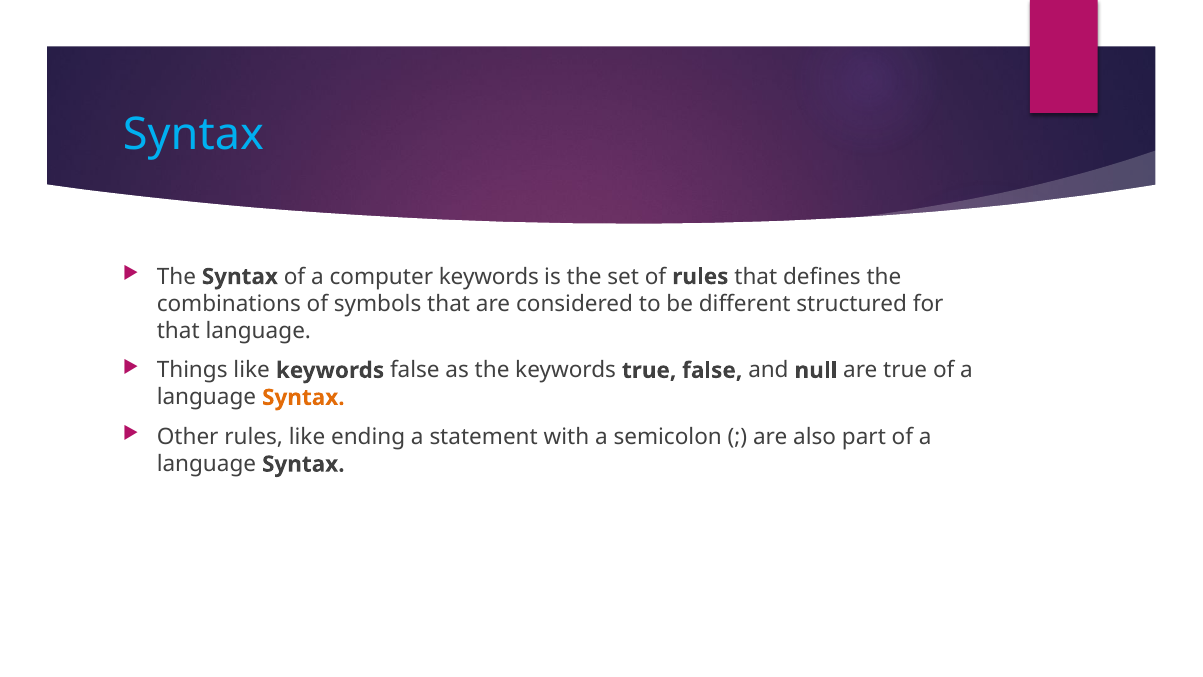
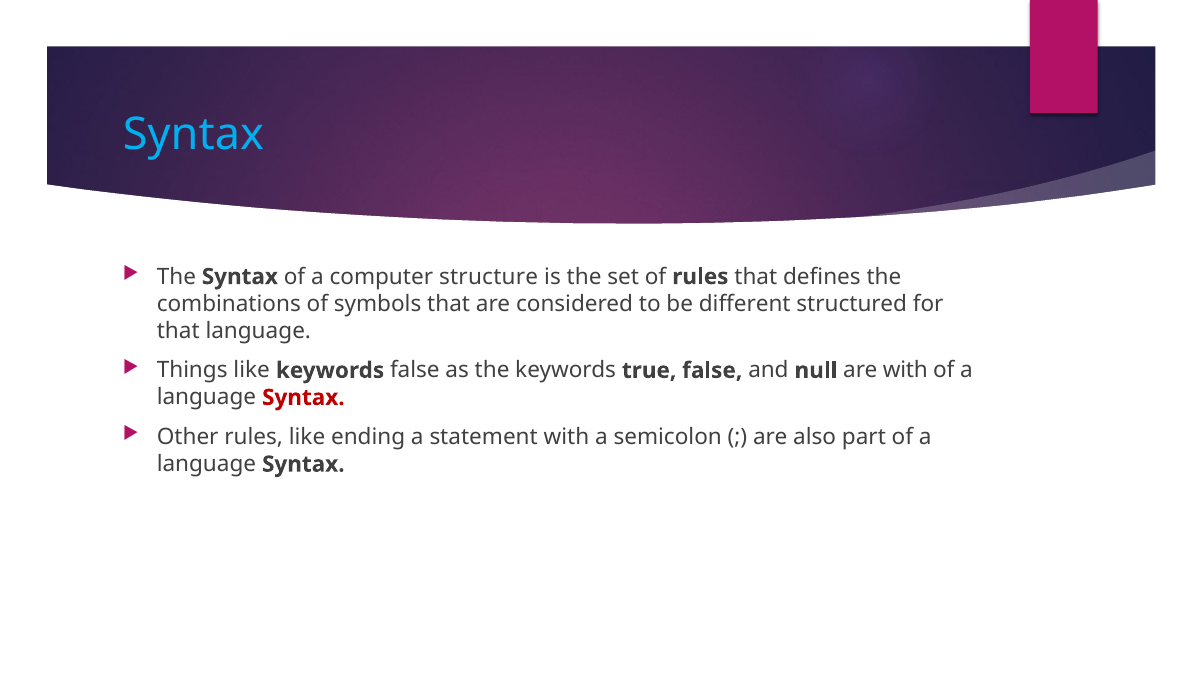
computer keywords: keywords -> structure
are true: true -> with
Syntax at (303, 397) colour: orange -> red
